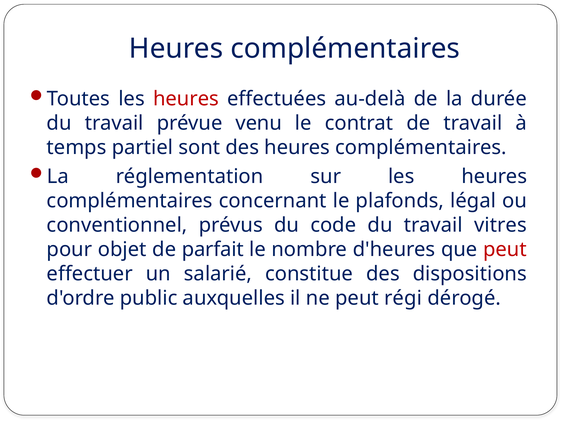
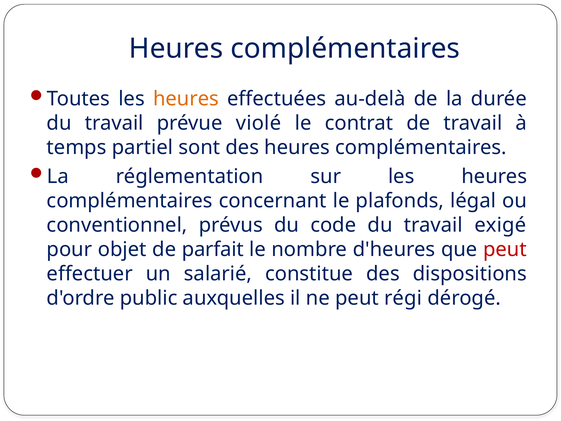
heures at (186, 99) colour: red -> orange
venu: venu -> violé
vitres: vitres -> exigé
